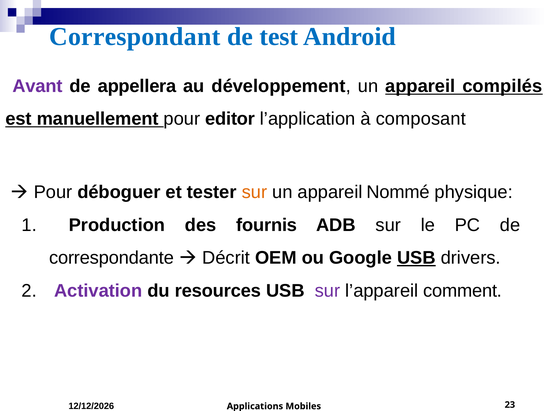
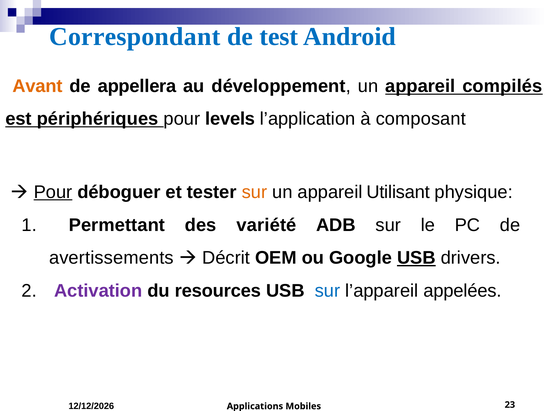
Avant colour: purple -> orange
manuellement: manuellement -> périphériques
editor: editor -> levels
Pour at (53, 192) underline: none -> present
Nommé: Nommé -> Utilisant
Production: Production -> Permettant
fournis: fournis -> variété
correspondante: correspondante -> avertissements
sur at (328, 291) colour: purple -> blue
comment: comment -> appelées
